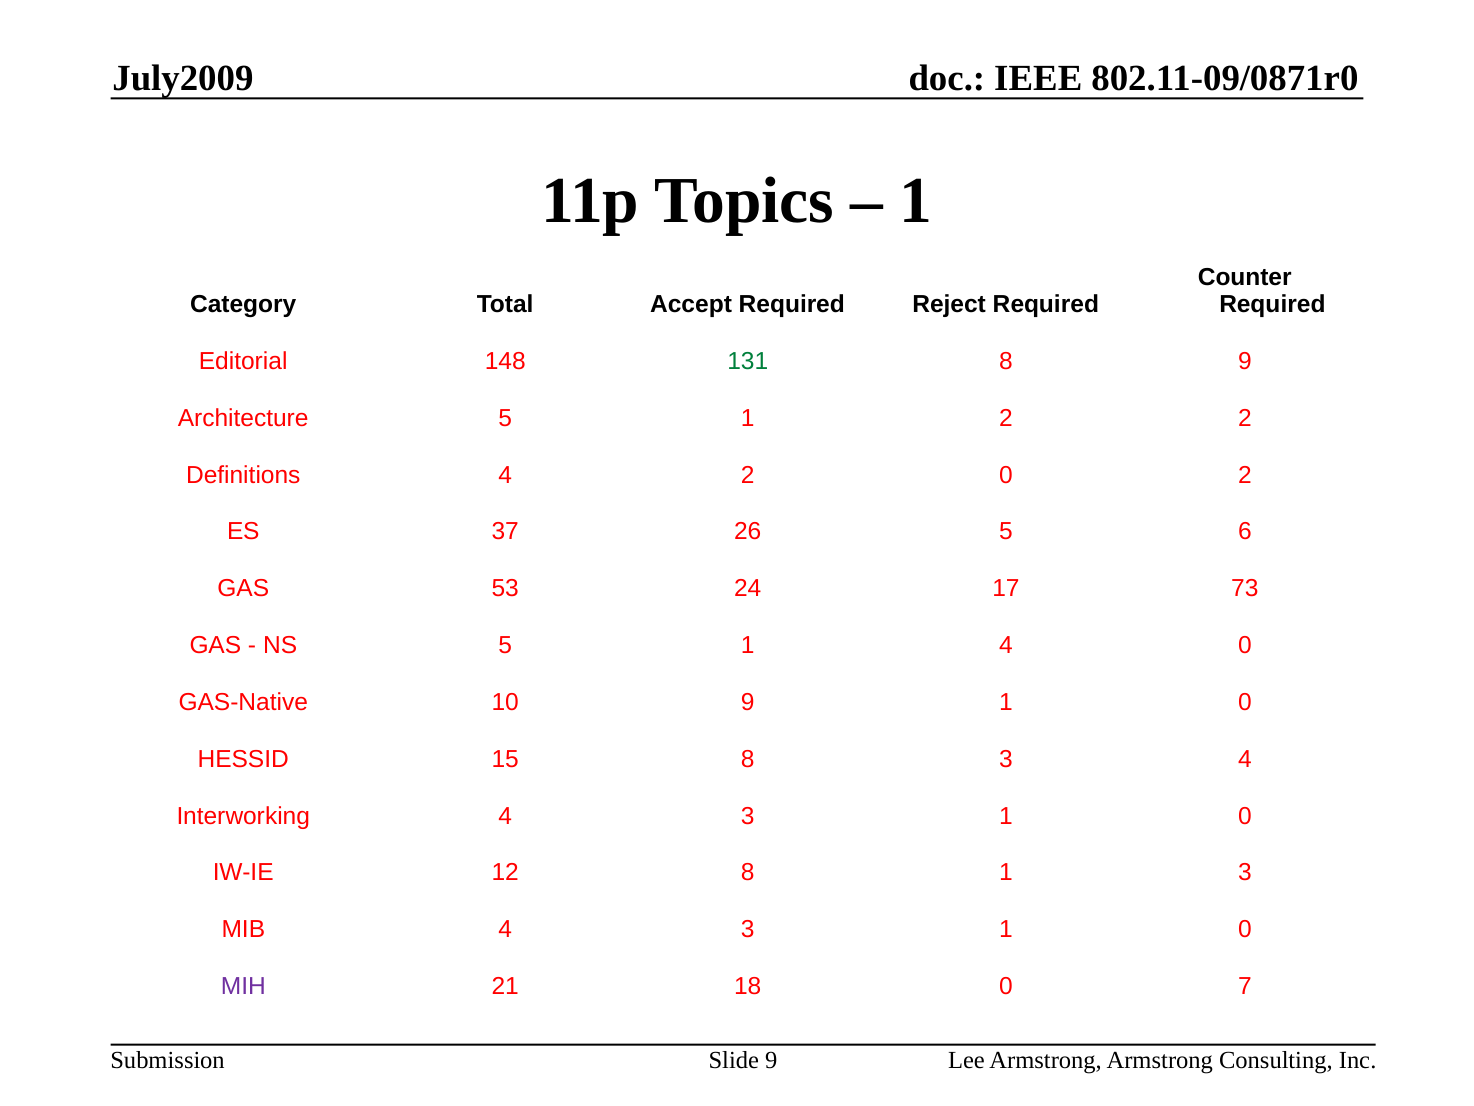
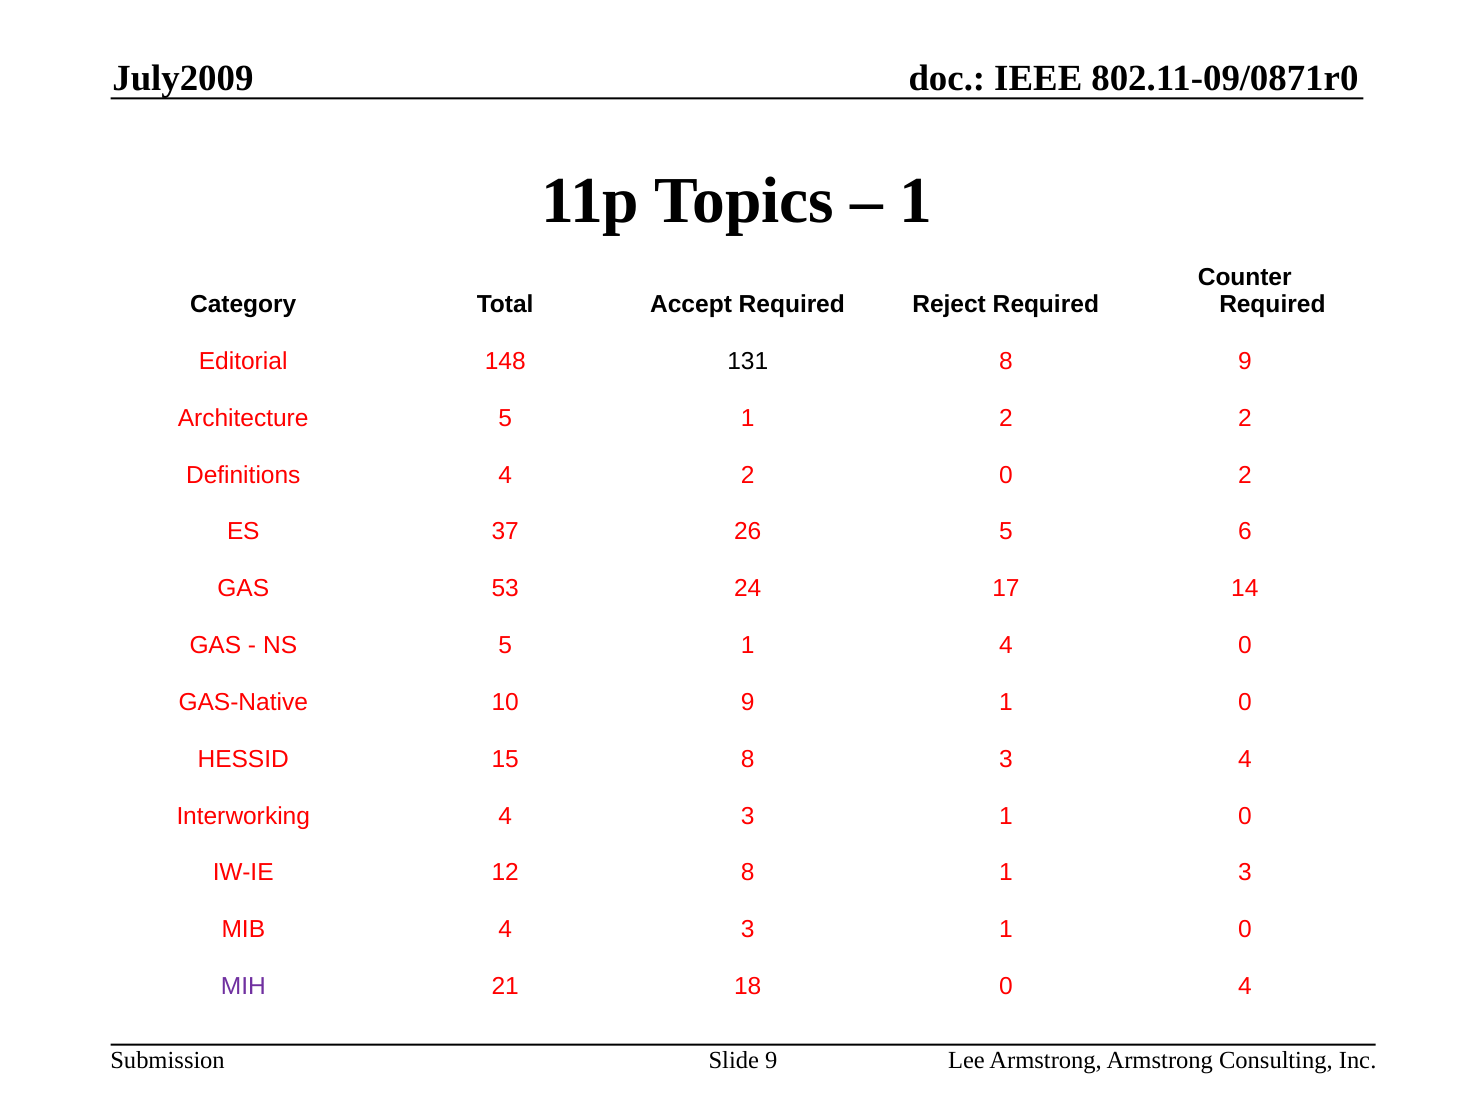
131 colour: green -> black
73: 73 -> 14
0 7: 7 -> 4
